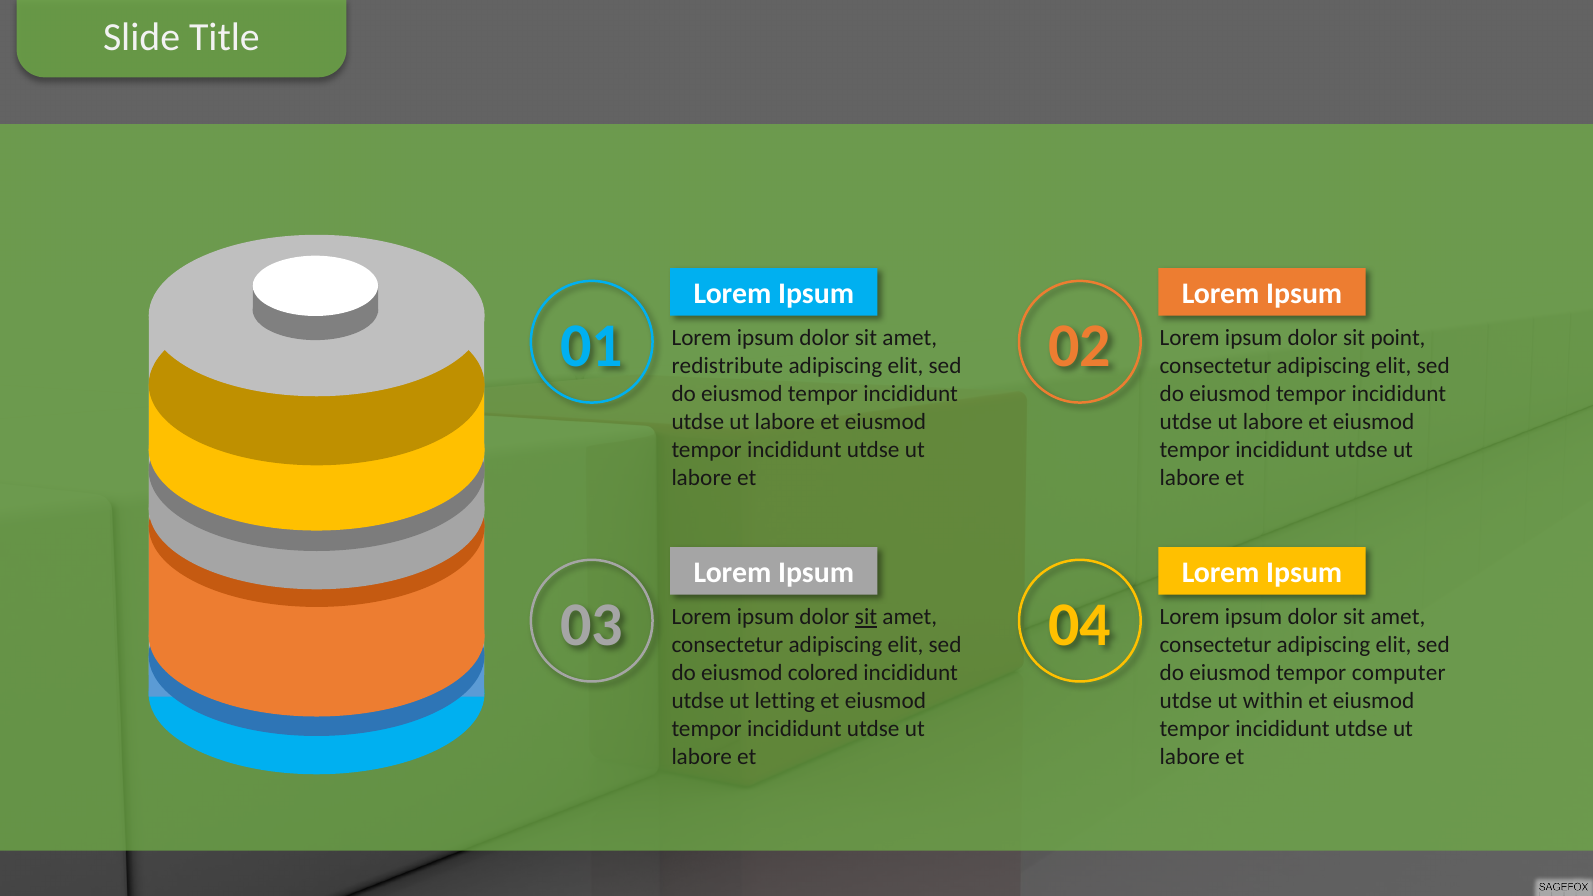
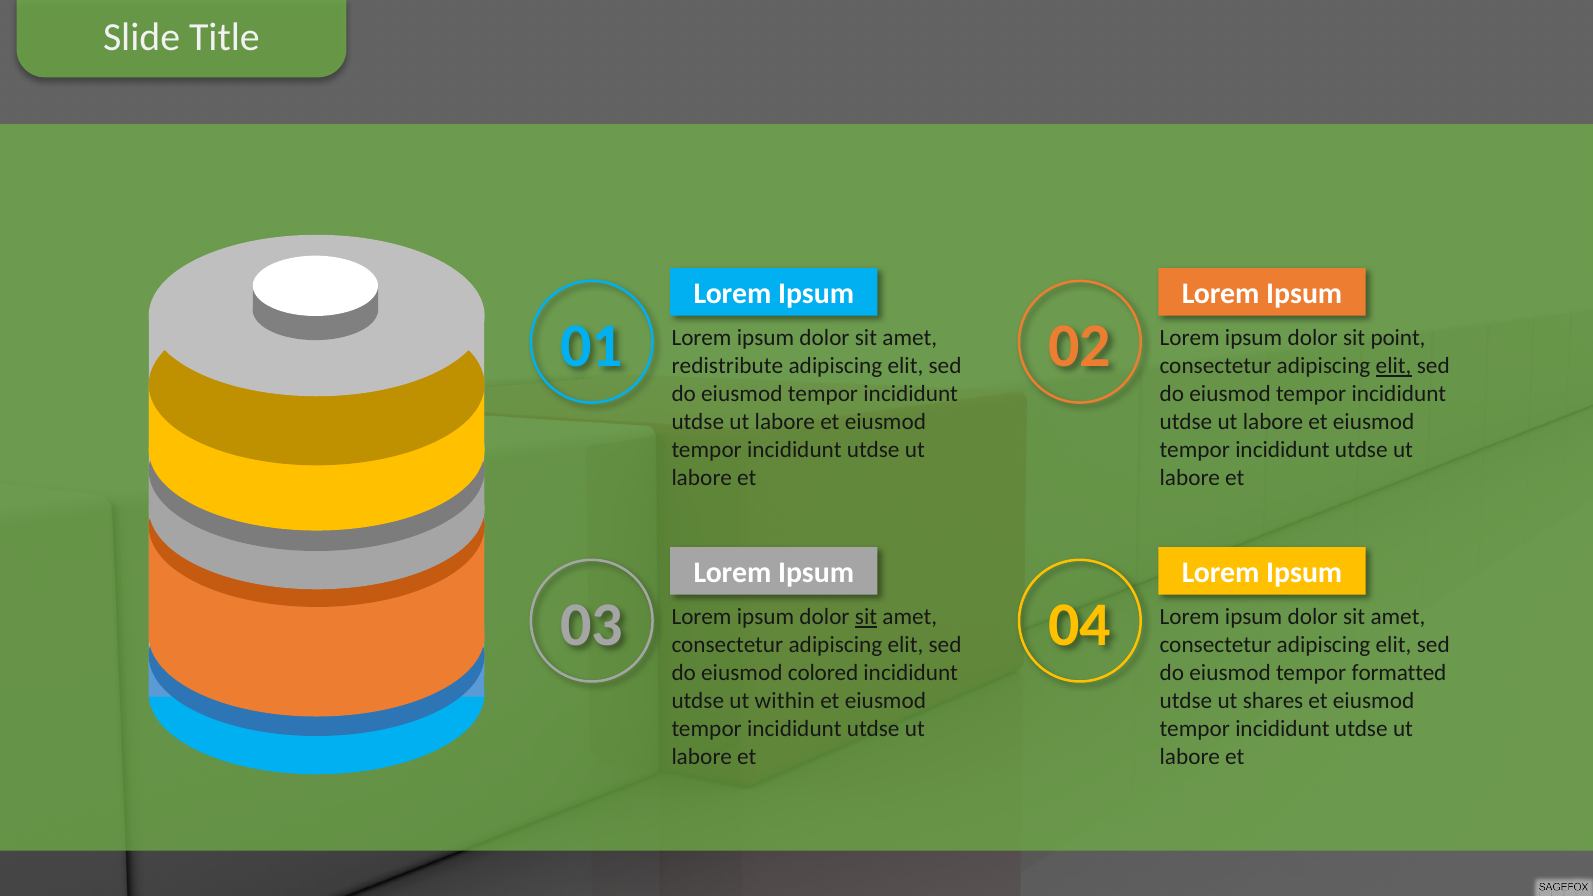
elit at (1394, 366) underline: none -> present
computer: computer -> formatted
letting: letting -> within
within: within -> shares
